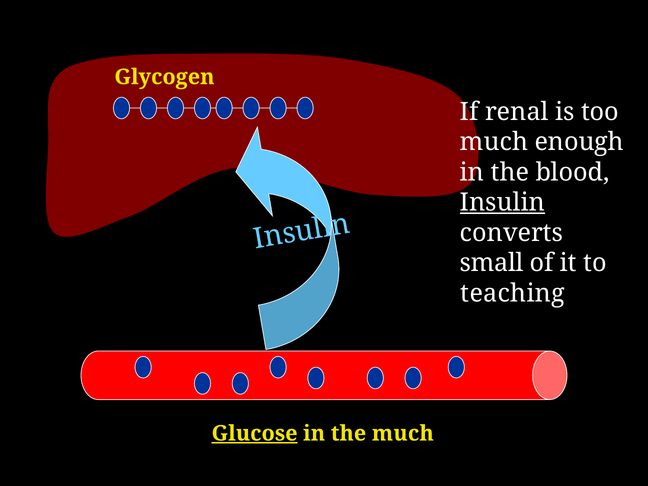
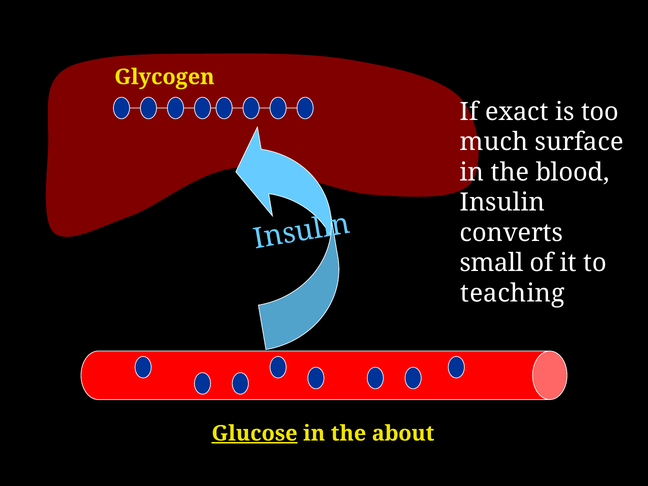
renal: renal -> exact
enough: enough -> surface
Insulin underline: present -> none
the much: much -> about
